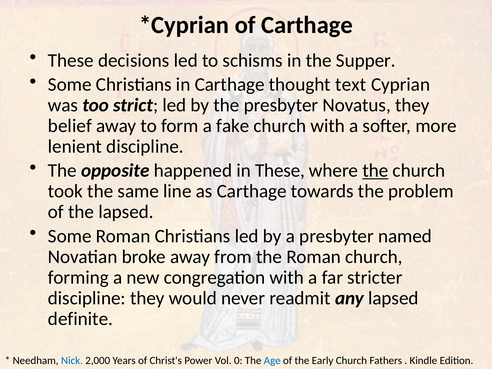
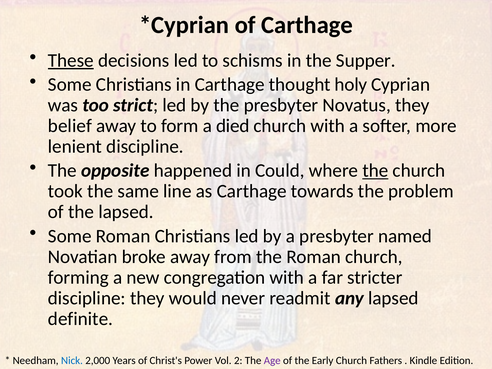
These at (71, 60) underline: none -> present
text: text -> holy
fake: fake -> died
in These: These -> Could
0: 0 -> 2
Age colour: blue -> purple
